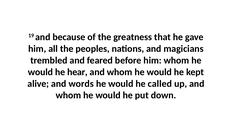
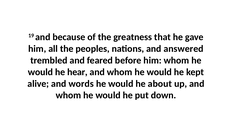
magicians: magicians -> answered
called: called -> about
